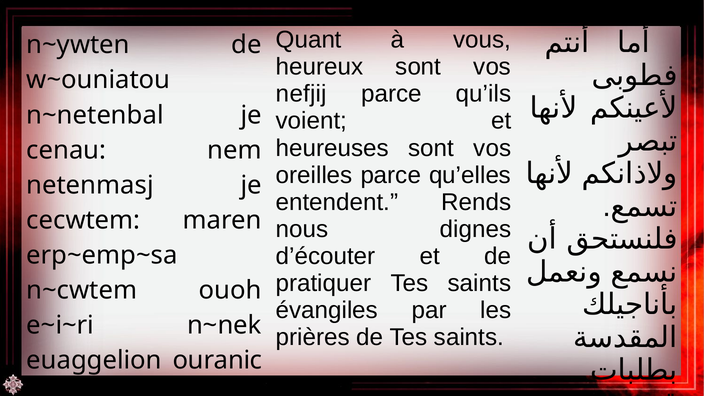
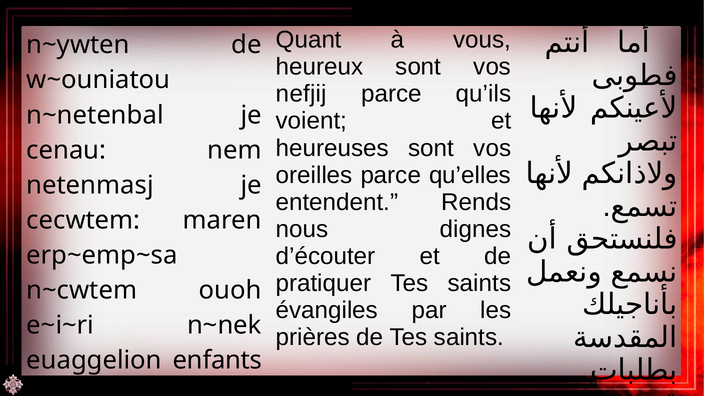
ouranic: ouranic -> enfants
